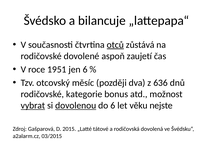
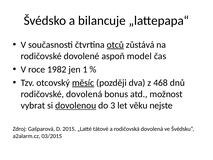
zaujetí: zaujetí -> model
1951: 1951 -> 1982
jen 6: 6 -> 1
měsíc underline: none -> present
636: 636 -> 468
rodičovské kategorie: kategorie -> dovolená
vybrat underline: present -> none
do 6: 6 -> 3
